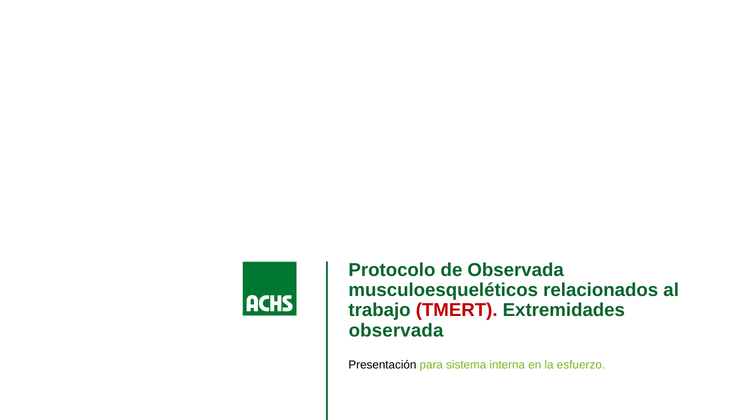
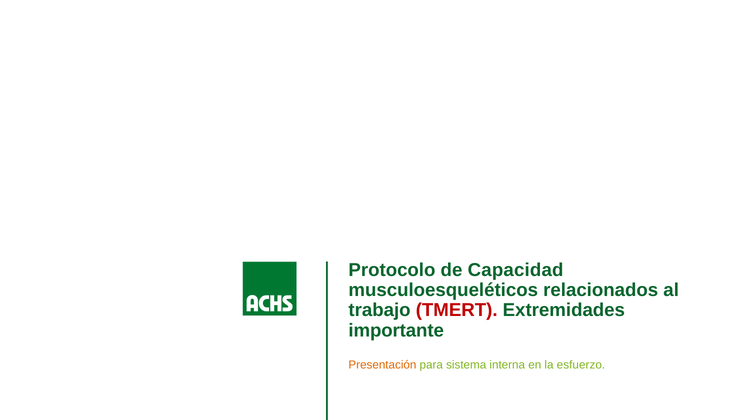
de Observada: Observada -> Capacidad
observada at (396, 330): observada -> importante
Presentación colour: black -> orange
